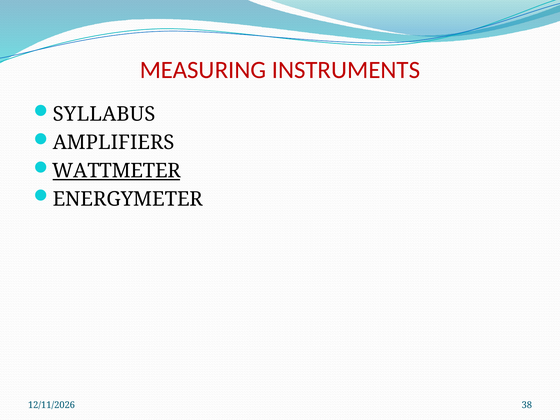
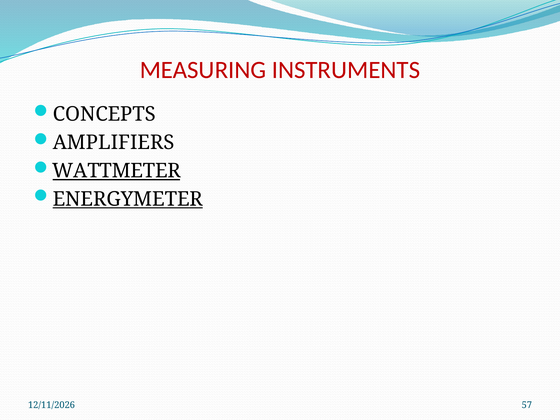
SYLLABUS: SYLLABUS -> CONCEPTS
ENERGYMETER underline: none -> present
38: 38 -> 57
